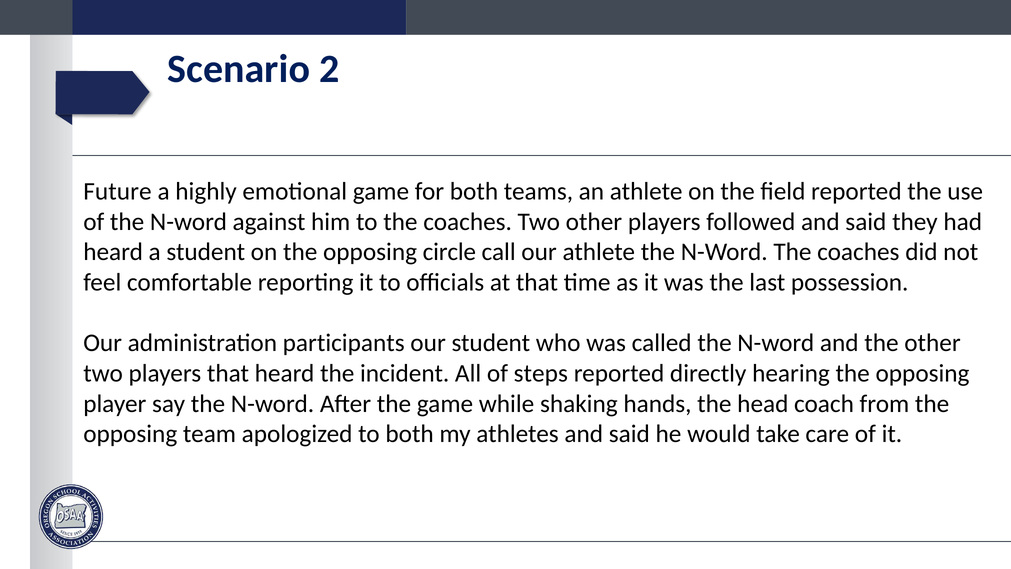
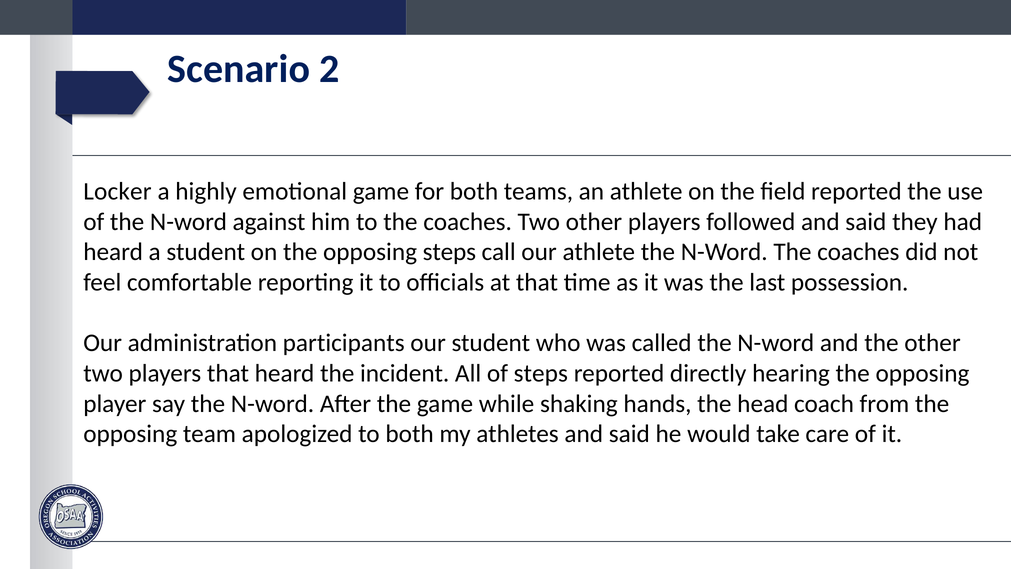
Future: Future -> Locker
opposing circle: circle -> steps
